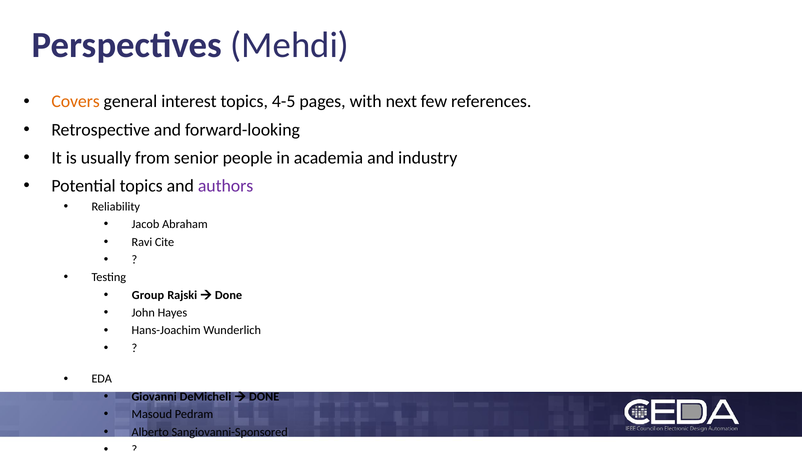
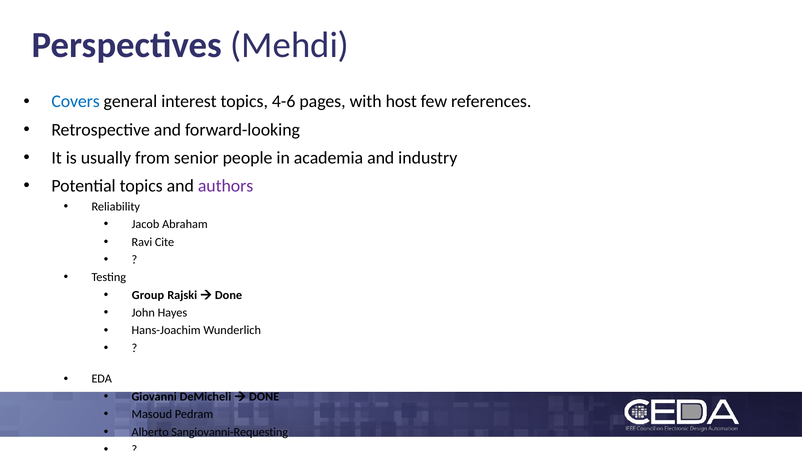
Covers colour: orange -> blue
4-5: 4-5 -> 4-6
next: next -> host
Sangiovanni-Sponsored: Sangiovanni-Sponsored -> Sangiovanni-Requesting
